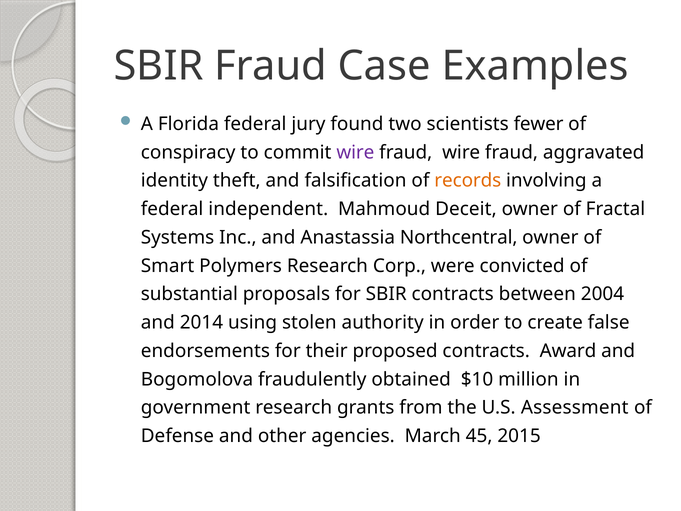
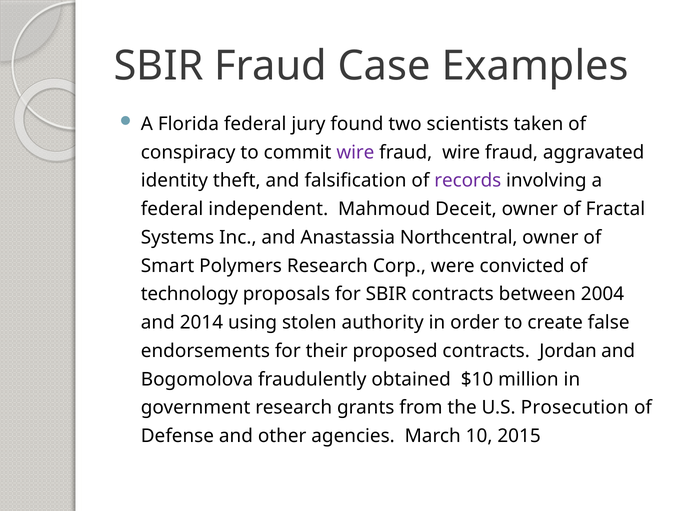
fewer: fewer -> taken
records colour: orange -> purple
substantial: substantial -> technology
Award: Award -> Jordan
Assessment: Assessment -> Prosecution
45: 45 -> 10
